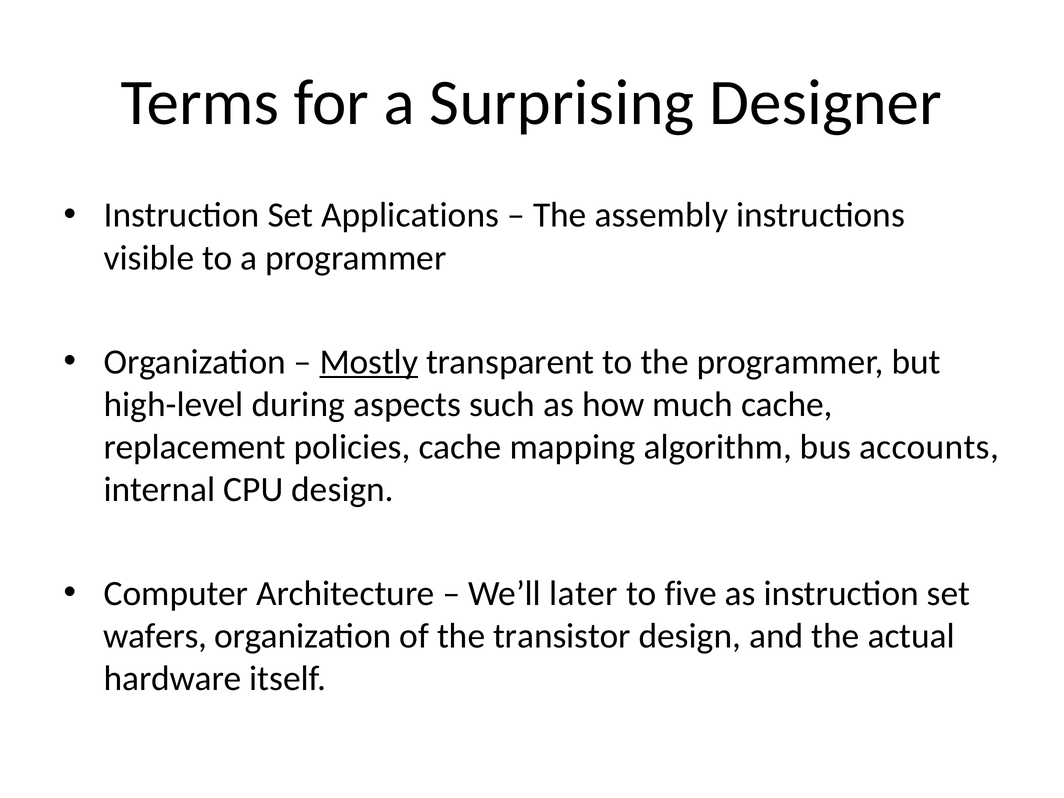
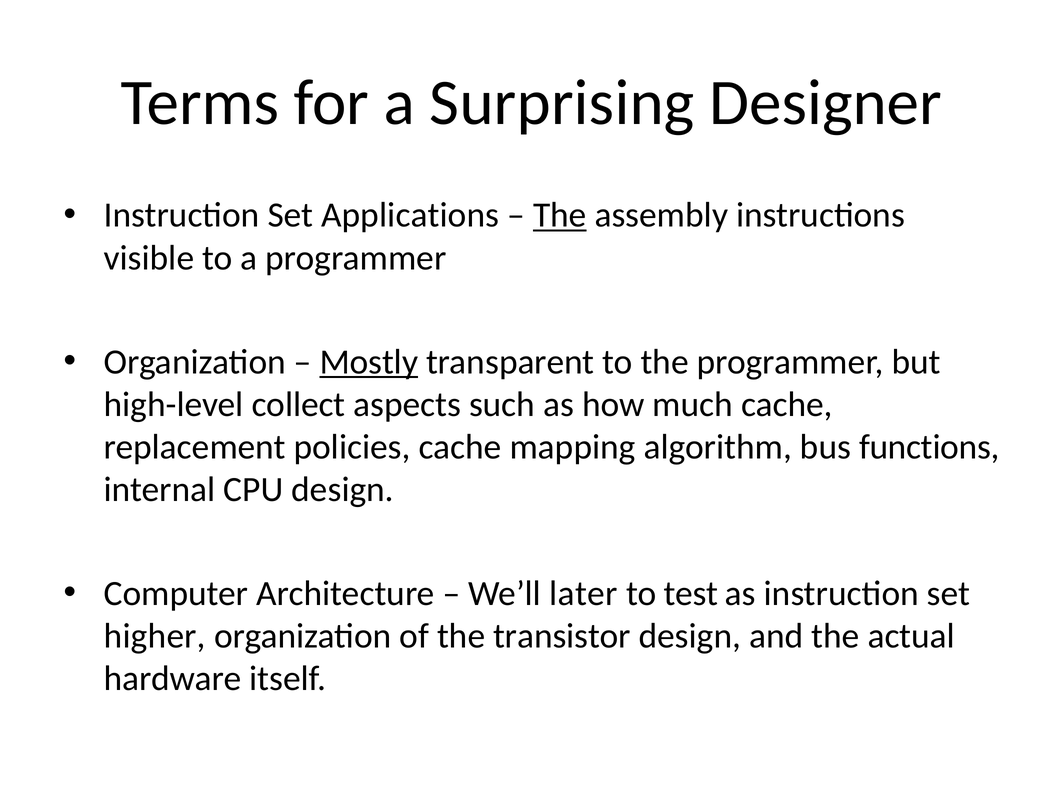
The at (560, 215) underline: none -> present
during: during -> collect
accounts: accounts -> functions
five: five -> test
wafers: wafers -> higher
